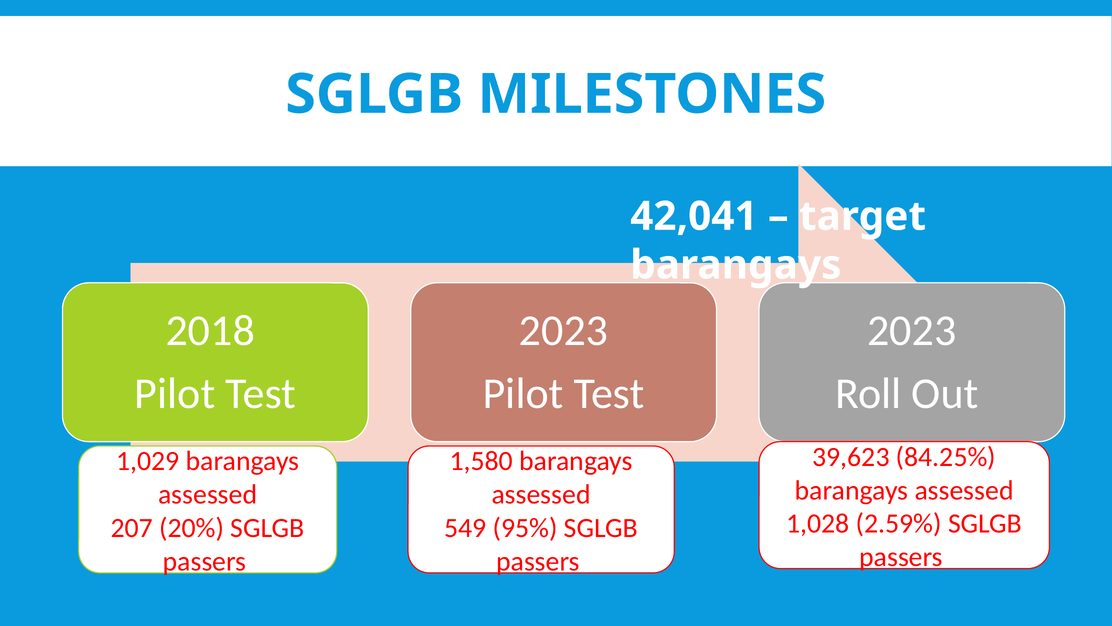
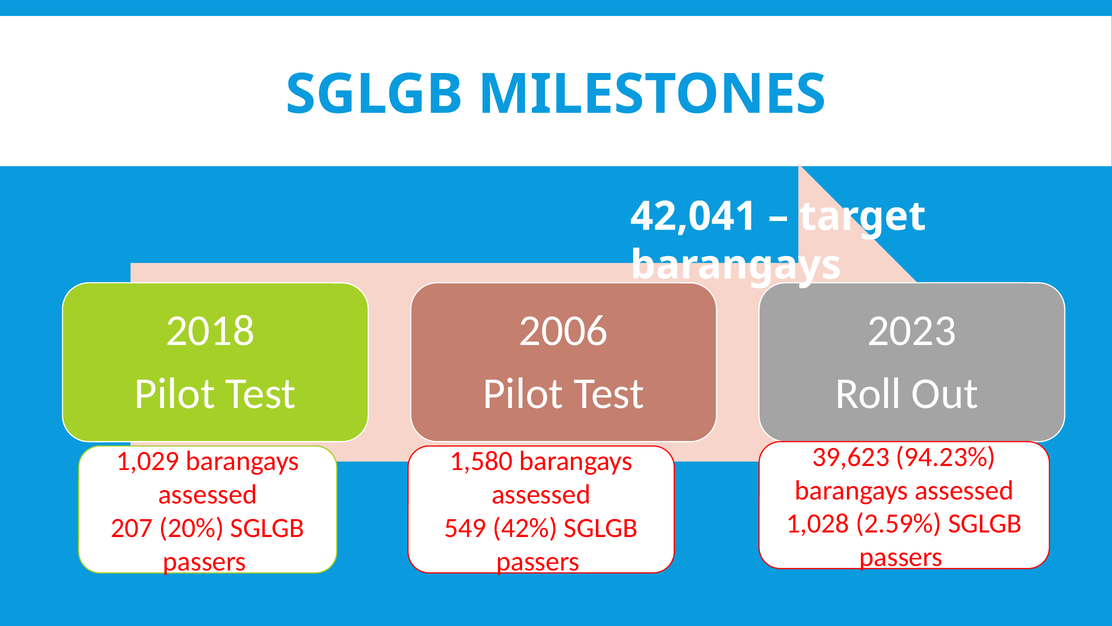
2023 at (564, 330): 2023 -> 2006
84.25%: 84.25% -> 94.23%
95%: 95% -> 42%
